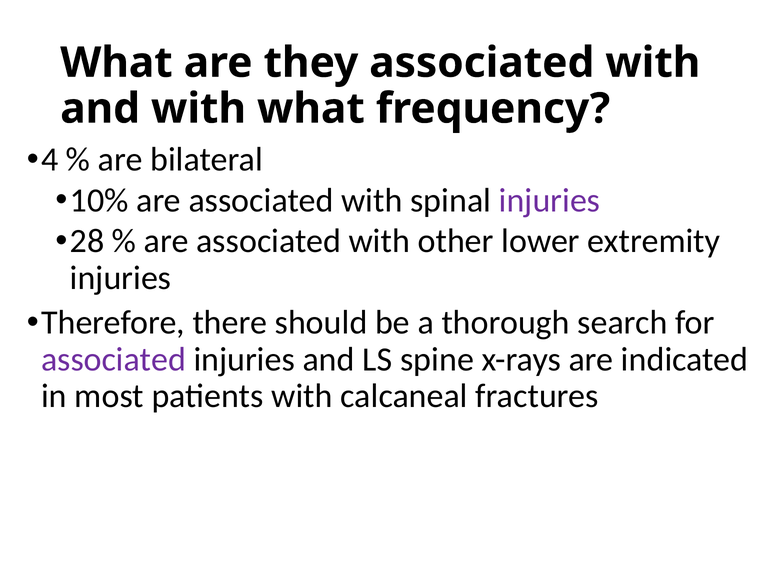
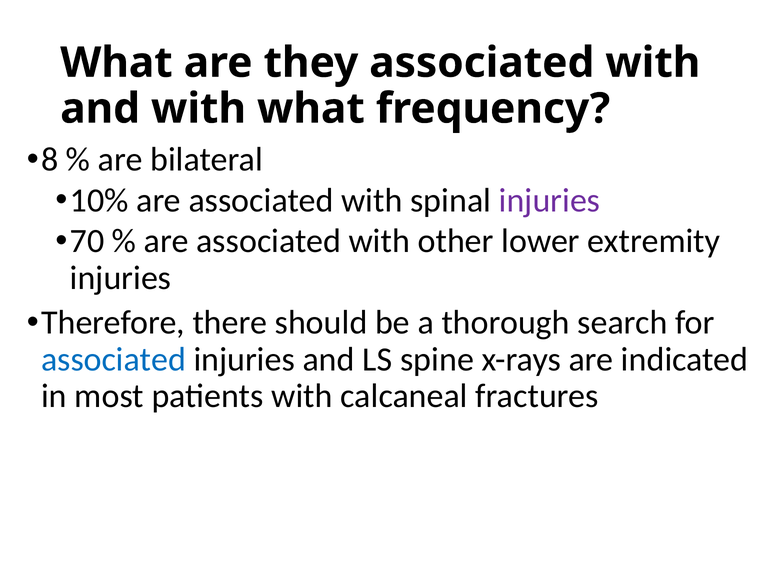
4: 4 -> 8
28: 28 -> 70
associated at (114, 359) colour: purple -> blue
